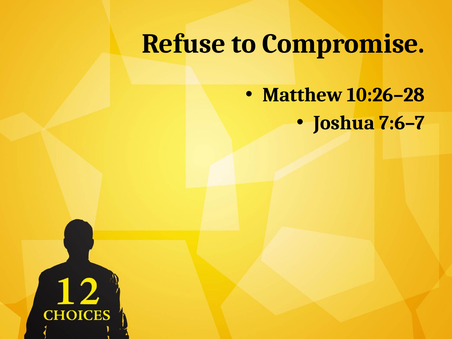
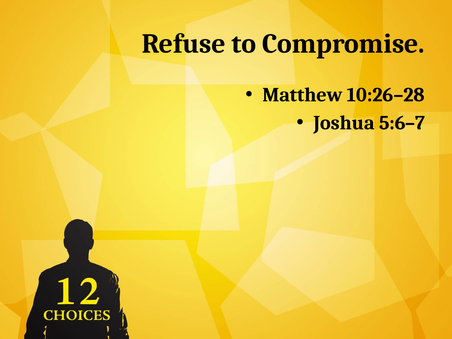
7:6–7: 7:6–7 -> 5:6–7
